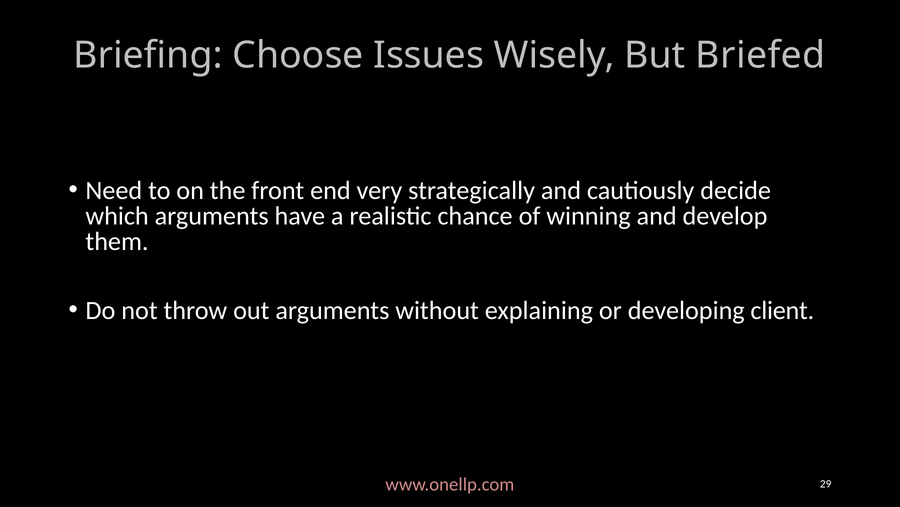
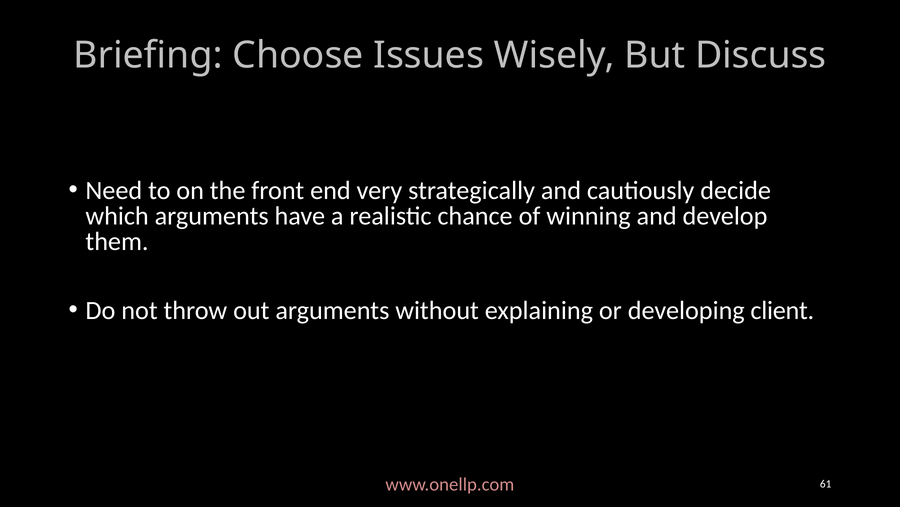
Briefed: Briefed -> Discuss
29: 29 -> 61
